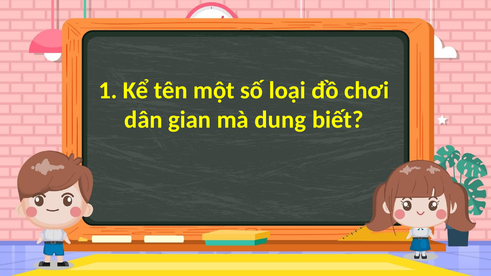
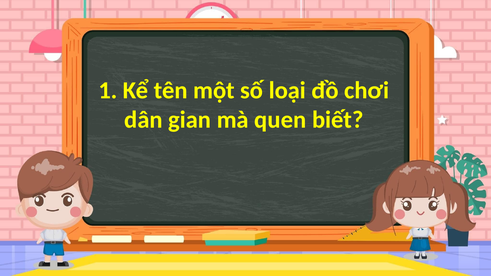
dung: dung -> quen
